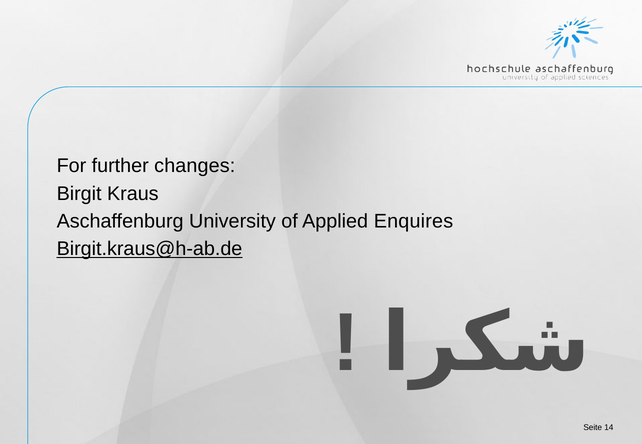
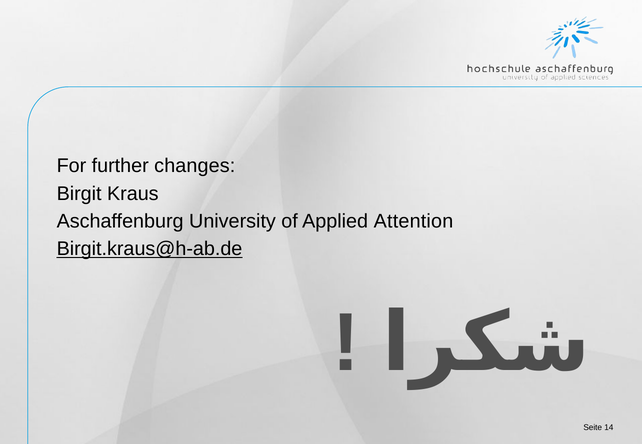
Enquires: Enquires -> Attention
